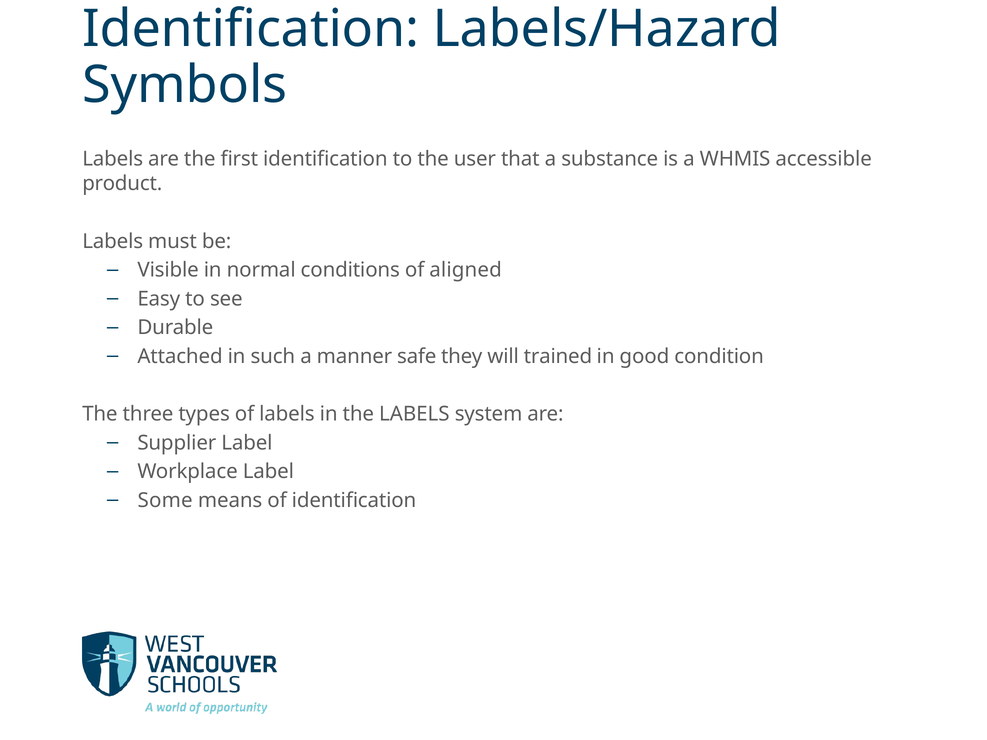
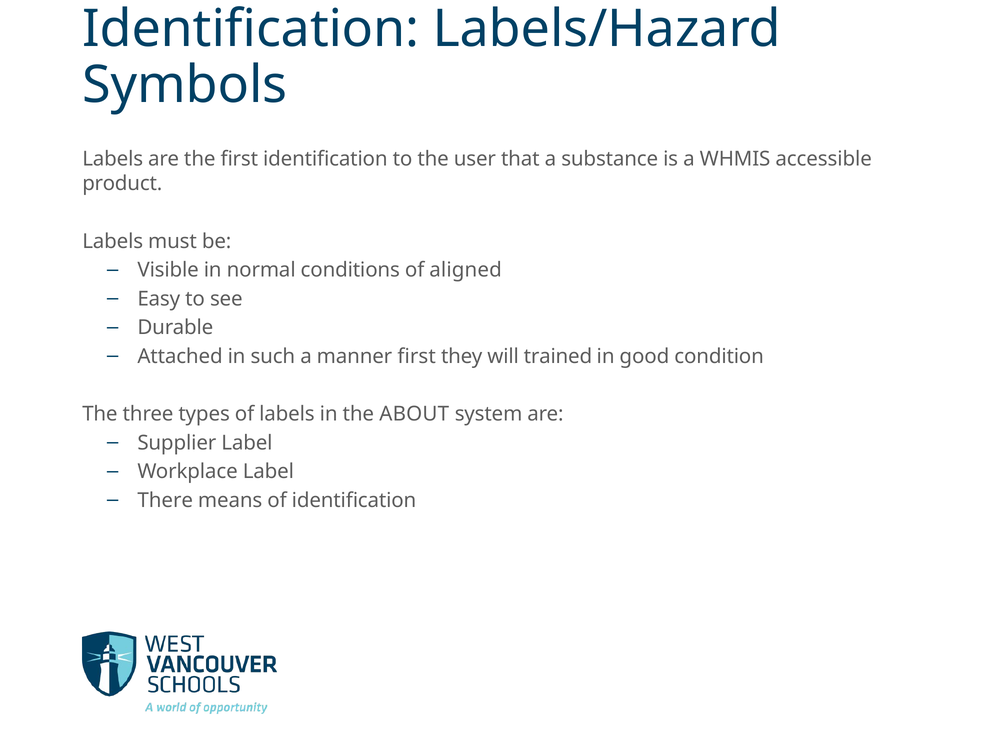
manner safe: safe -> first
the LABELS: LABELS -> ABOUT
Some: Some -> There
